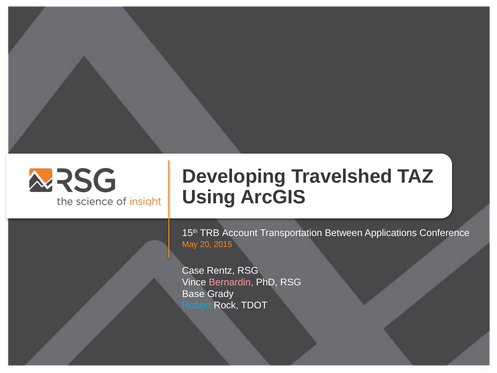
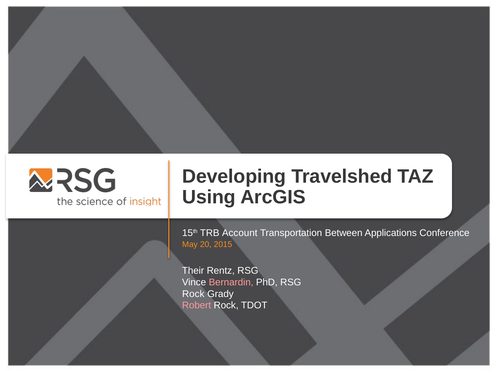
Case: Case -> Their
Base at (193, 294): Base -> Rock
Robert colour: light blue -> pink
